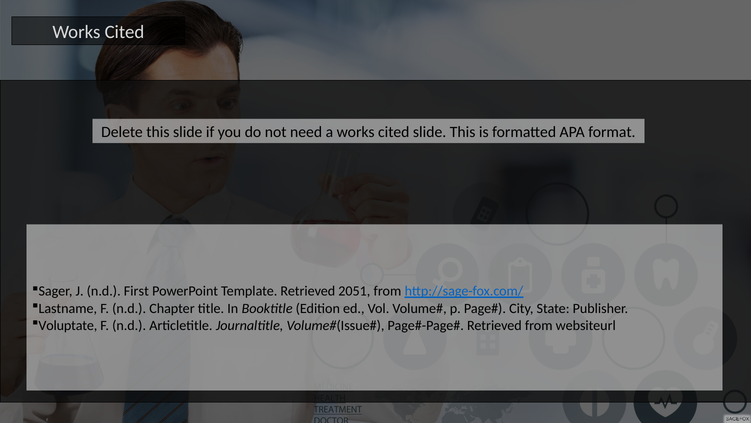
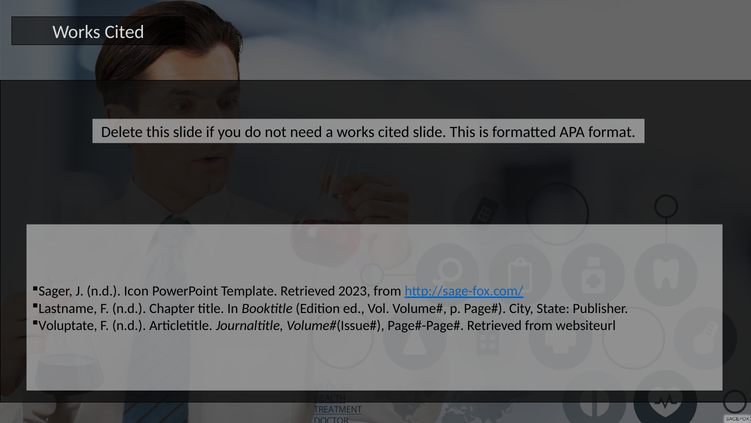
First: First -> Icon
2051: 2051 -> 2023
